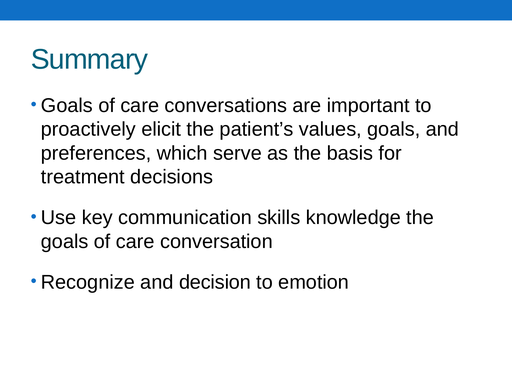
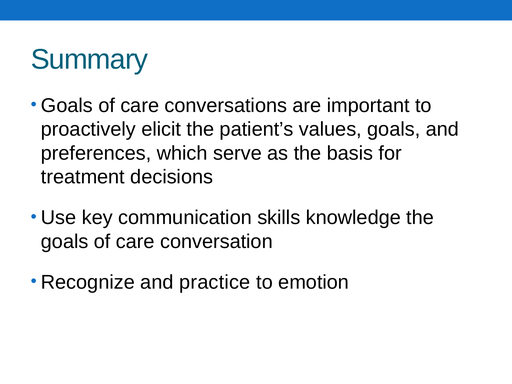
decision: decision -> practice
